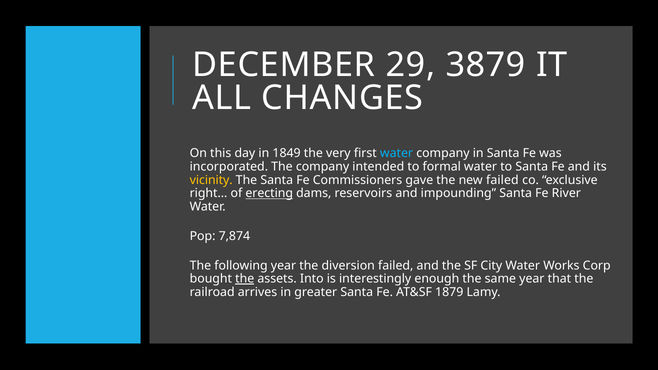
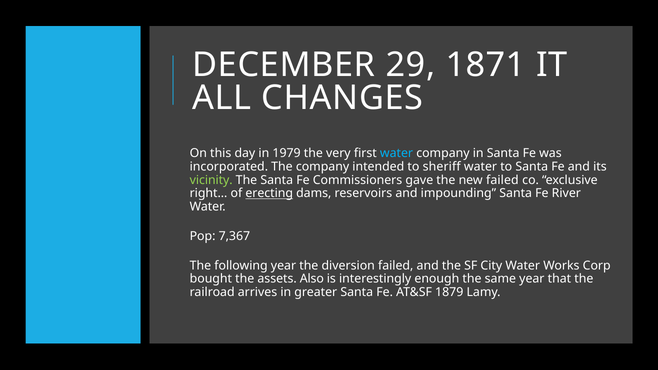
3879: 3879 -> 1871
1849: 1849 -> 1979
formal: formal -> sheriff
vicinity colour: yellow -> light green
7,874: 7,874 -> 7,367
the at (245, 279) underline: present -> none
Into: Into -> Also
